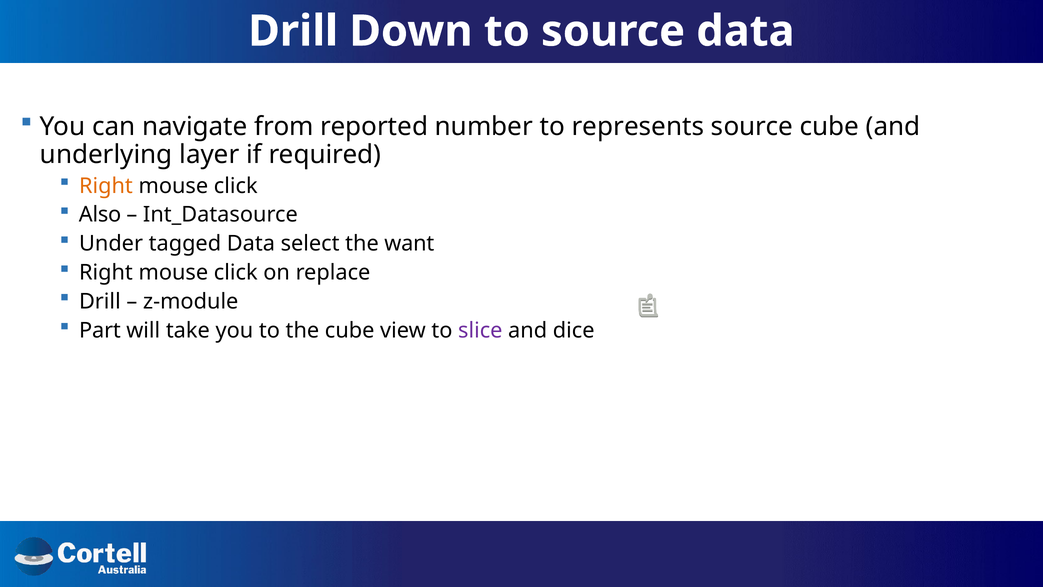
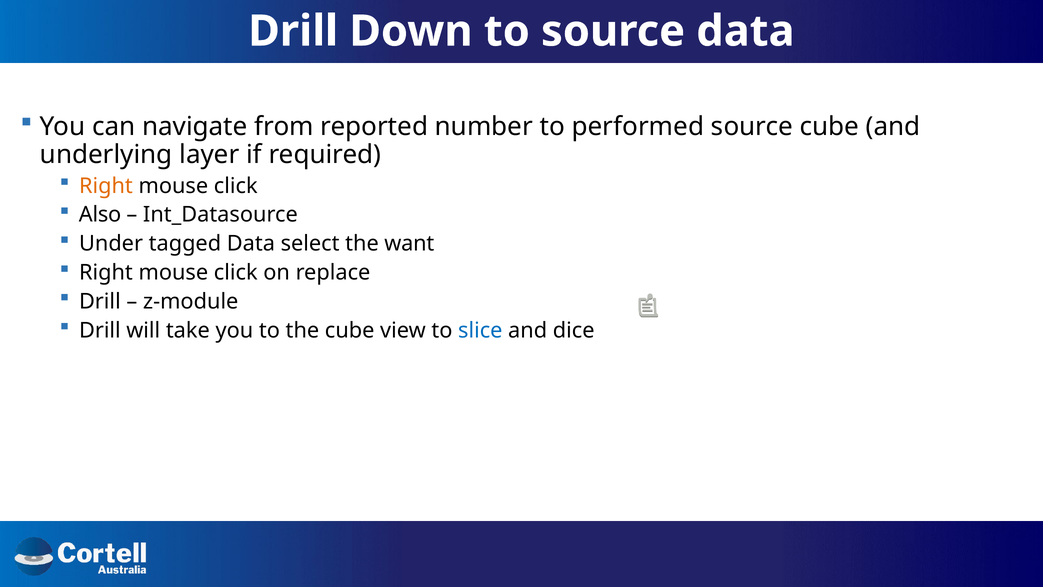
represents: represents -> performed
Part at (100, 330): Part -> Drill
slice colour: purple -> blue
